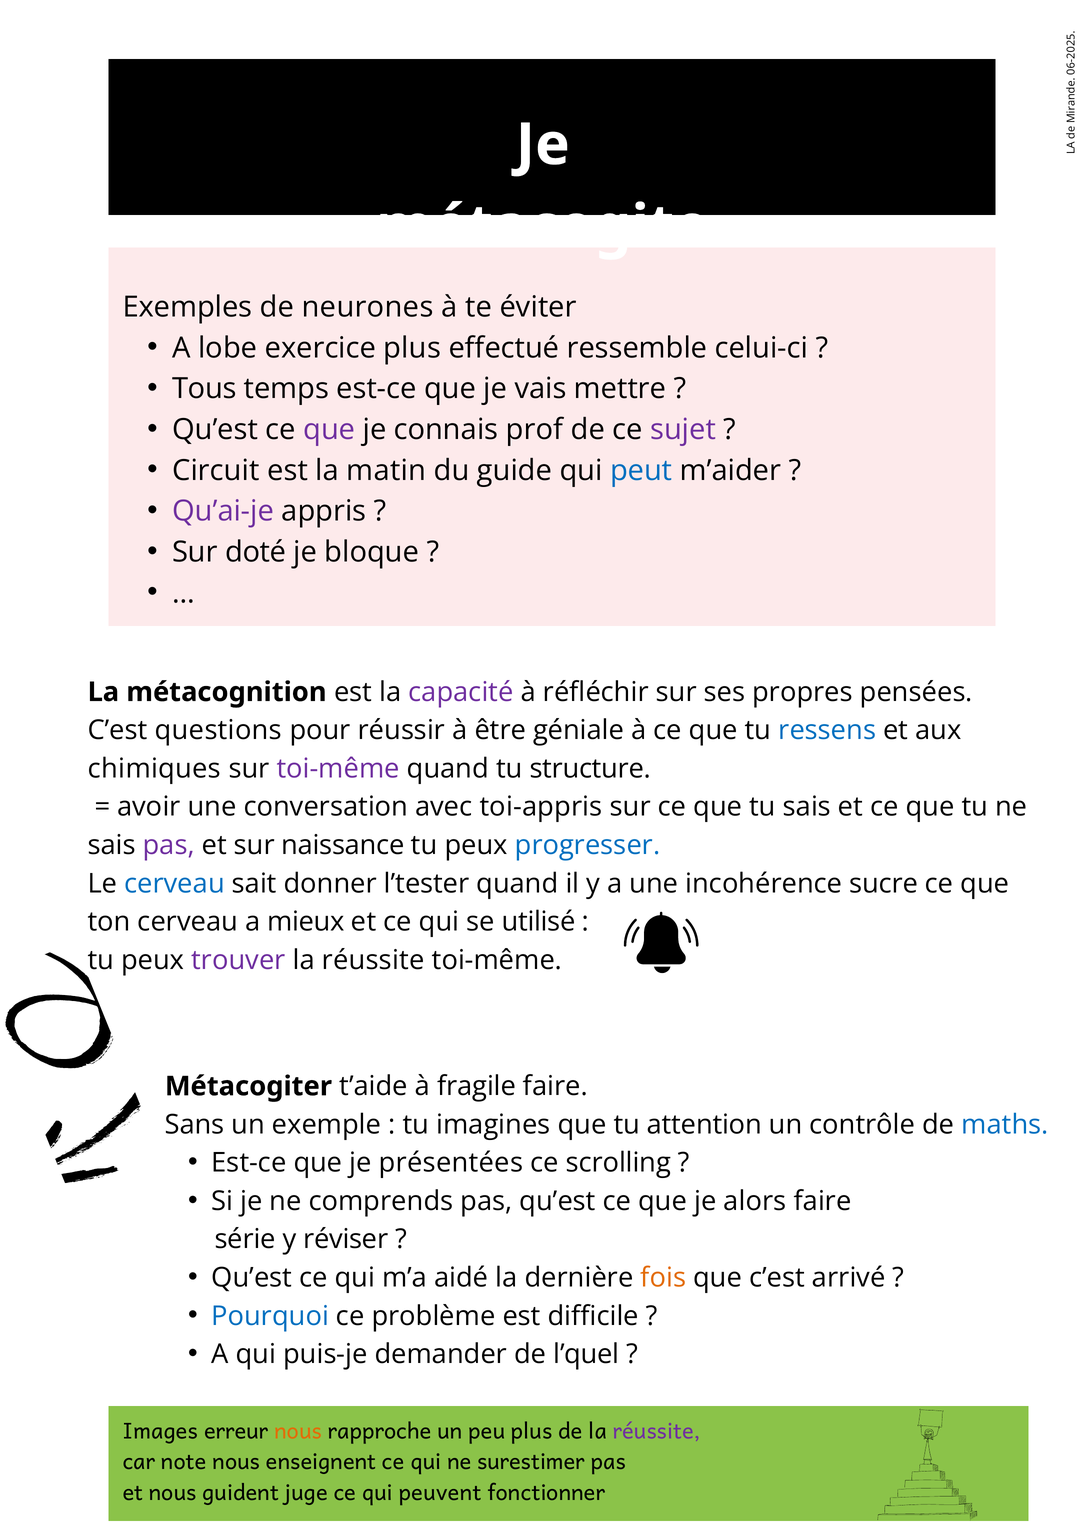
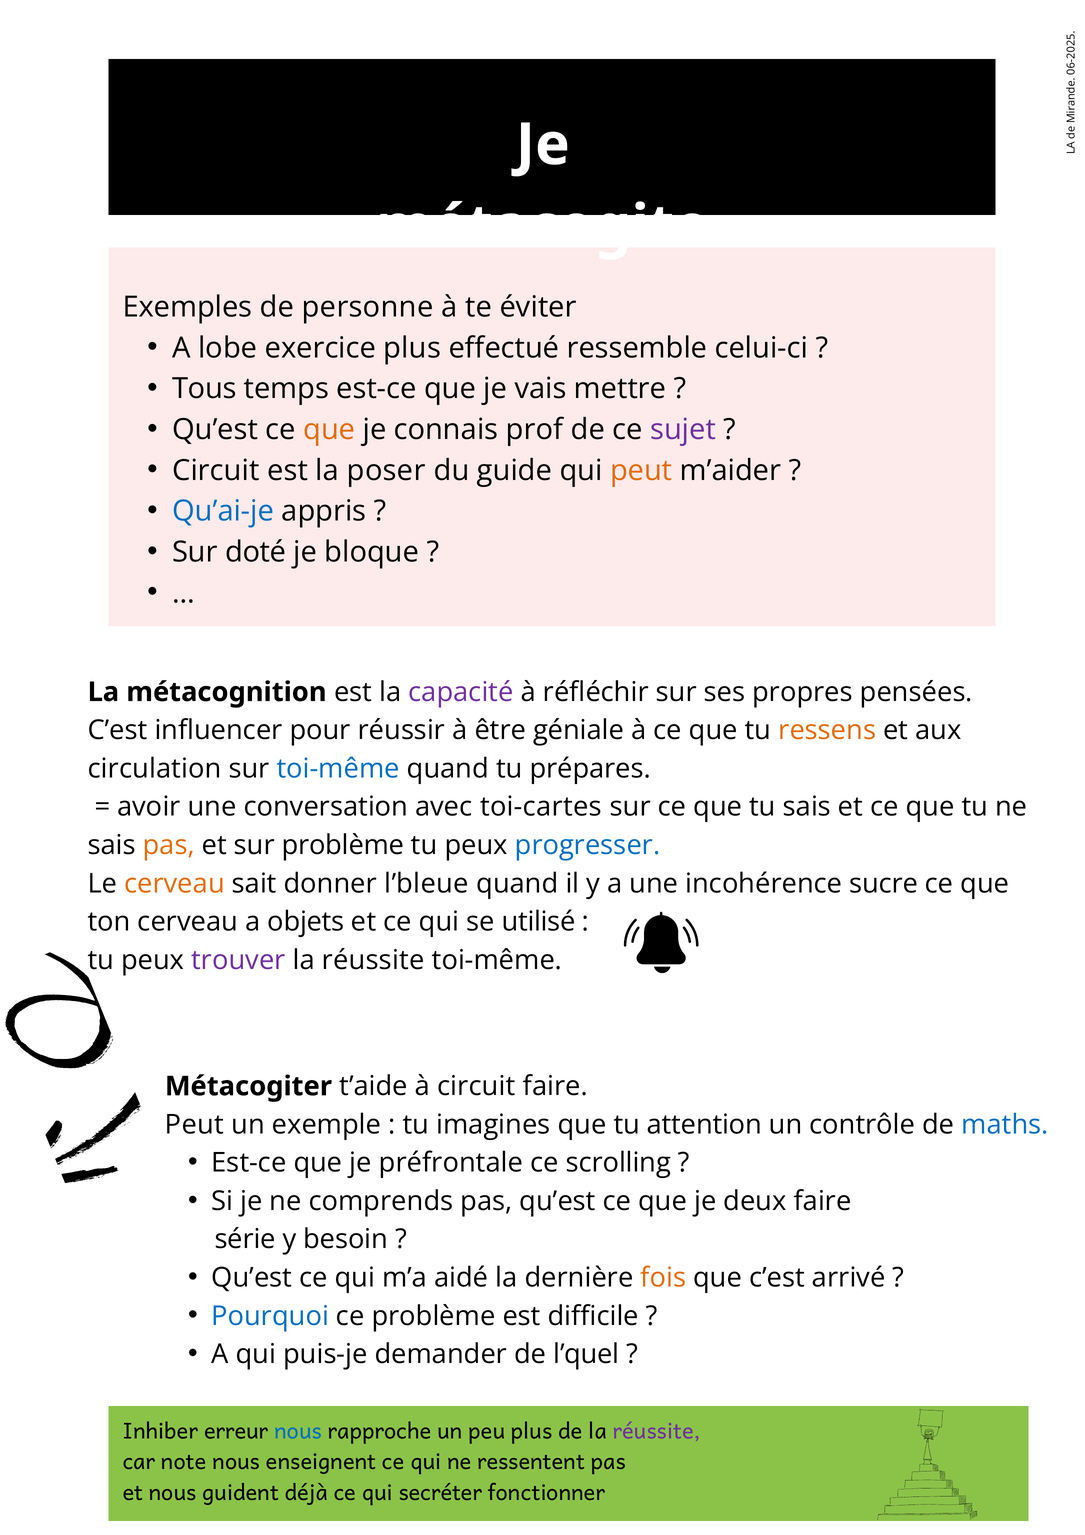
neurones: neurones -> personne
que at (329, 430) colour: purple -> orange
matin: matin -> poser
peut at (641, 471) colour: blue -> orange
Qu’ai-je colour: purple -> blue
questions: questions -> influencer
ressens colour: blue -> orange
chimiques: chimiques -> circulation
toi-même at (338, 769) colour: purple -> blue
structure: structure -> prépares
toi-appris: toi-appris -> toi-cartes
pas at (169, 845) colour: purple -> orange
sur naissance: naissance -> problème
cerveau at (174, 884) colour: blue -> orange
l’tester: l’tester -> l’bleue
mieux: mieux -> objets
à fragile: fragile -> circuit
Sans at (195, 1125): Sans -> Peut
présentées: présentées -> préfrontale
alors: alors -> deux
réviser: réviser -> besoin
Images: Images -> Inhiber
nous at (298, 1432) colour: orange -> blue
surestimer: surestimer -> ressentent
juge: juge -> déjà
peuvent: peuvent -> secréter
